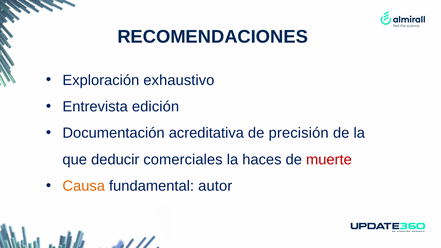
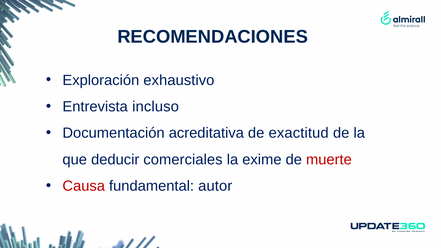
edición: edición -> incluso
precisión: precisión -> exactitud
haces: haces -> exime
Causa colour: orange -> red
